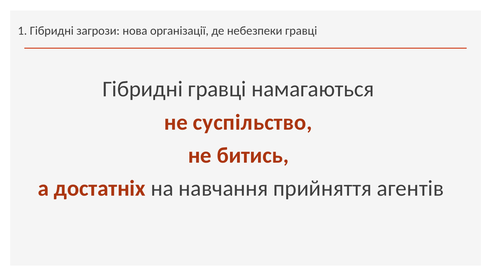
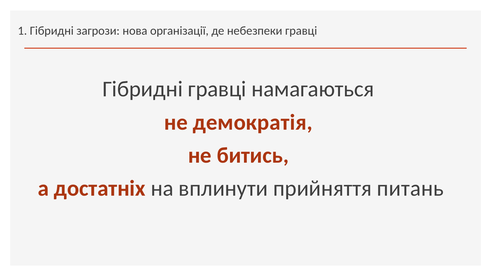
суспільство: суспільство -> демократія
навчання: навчання -> вплинути
агентів: агентів -> питань
